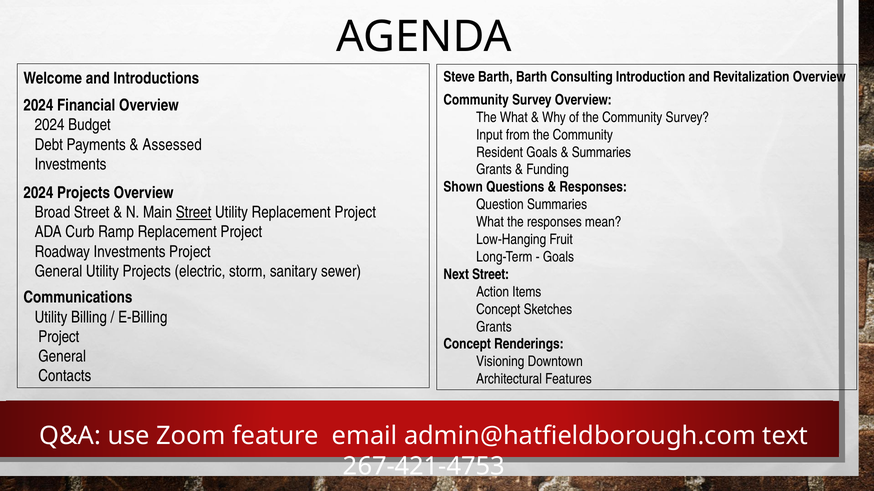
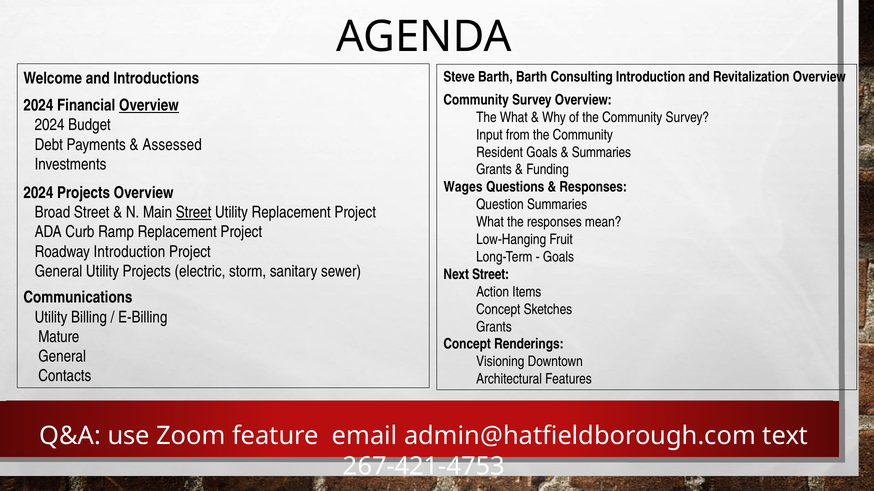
Overview at (149, 106) underline: none -> present
Shown: Shown -> Wages
Roadway Investments: Investments -> Introduction
Project at (59, 337): Project -> Mature
